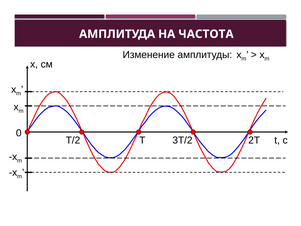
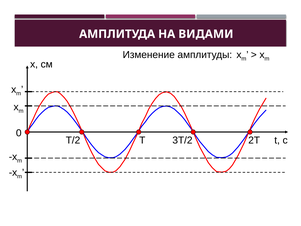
ЧАСТОТА: ЧАСТОТА -> ВИДАМИ
